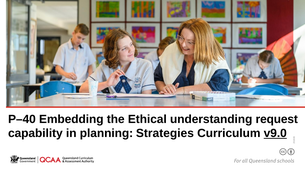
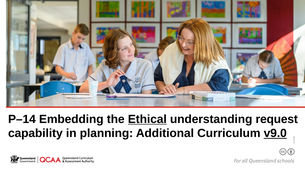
P–40: P–40 -> P–14
Ethical underline: none -> present
Strategies: Strategies -> Additional
